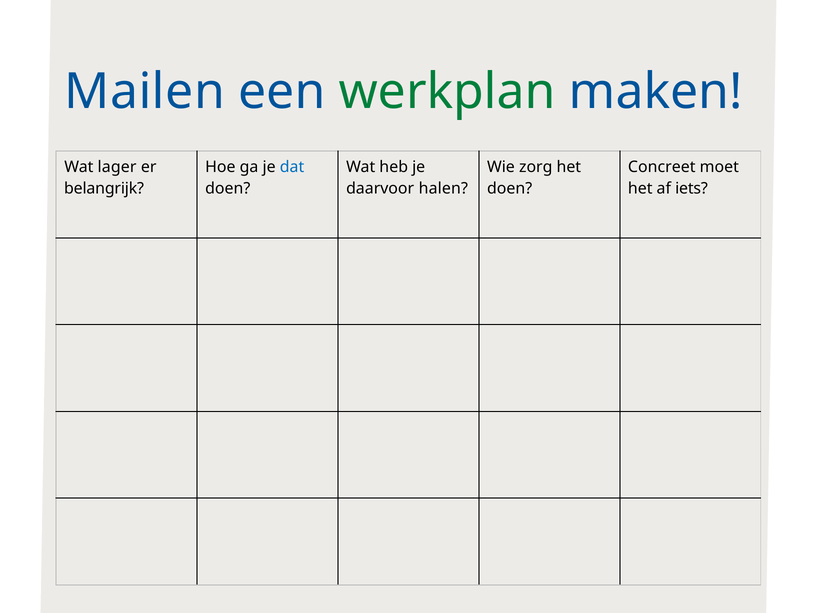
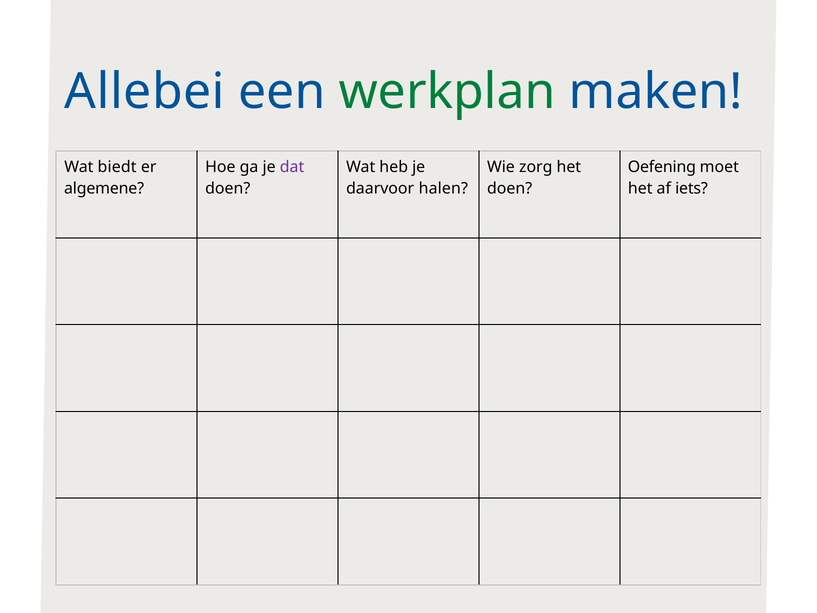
Mailen: Mailen -> Allebei
lager: lager -> biedt
dat colour: blue -> purple
Concreet: Concreet -> Oefening
belangrijk: belangrijk -> algemene
